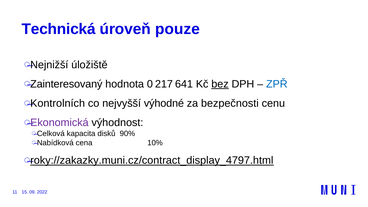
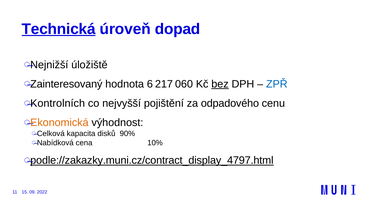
Technická underline: none -> present
pouze: pouze -> dopad
0: 0 -> 6
641: 641 -> 060
výhodné: výhodné -> pojištění
bezpečnosti: bezpečnosti -> odpadového
Ekonomická colour: purple -> orange
roky://zakazky.muni.cz/contract_display_4797.html: roky://zakazky.muni.cz/contract_display_4797.html -> podle://zakazky.muni.cz/contract_display_4797.html
